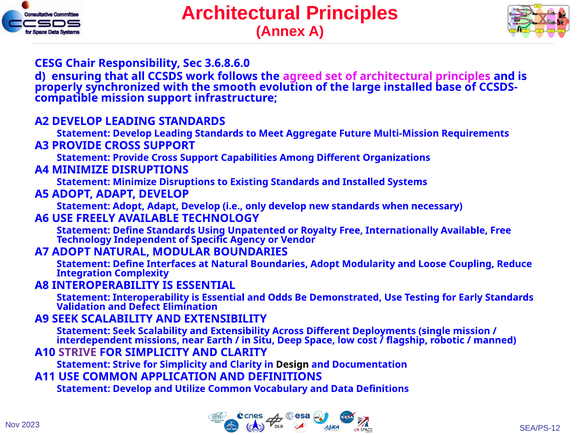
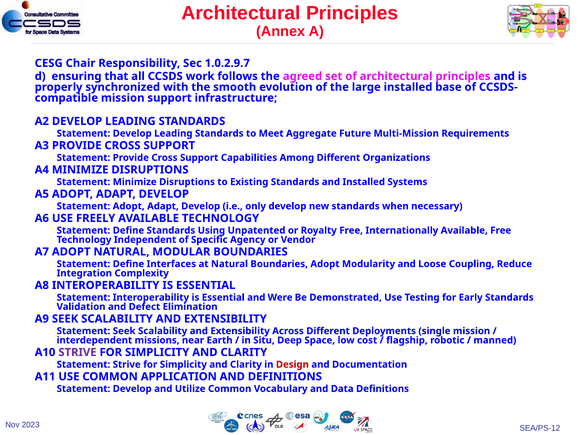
3.6.8.6.0: 3.6.8.6.0 -> 1.0.2.9.7
Odds: Odds -> Were
Design colour: black -> red
